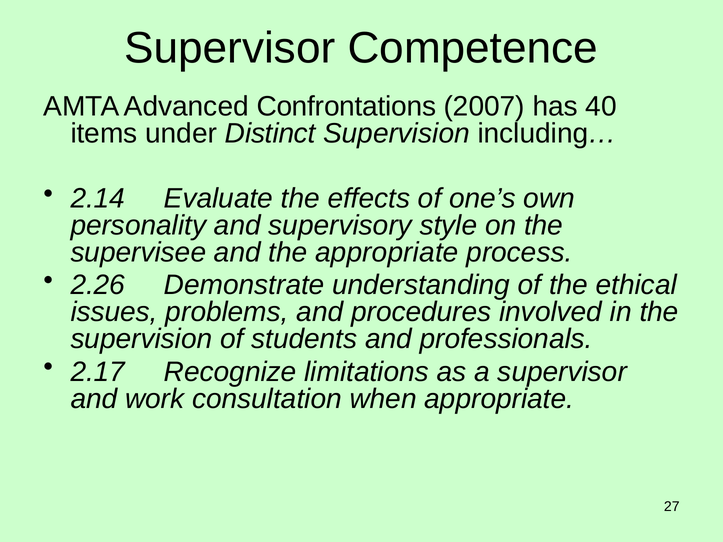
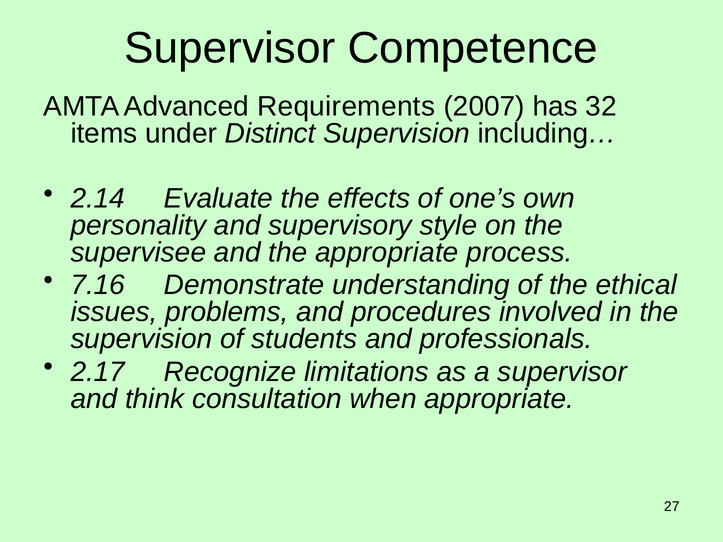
Confrontations: Confrontations -> Requirements
40: 40 -> 32
2.26: 2.26 -> 7.16
work: work -> think
